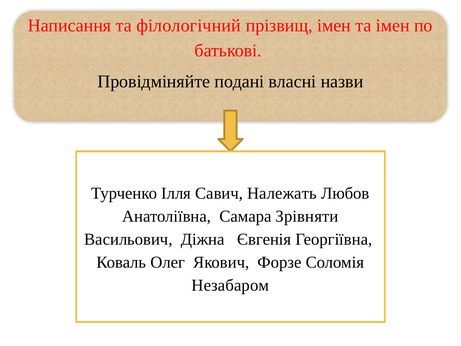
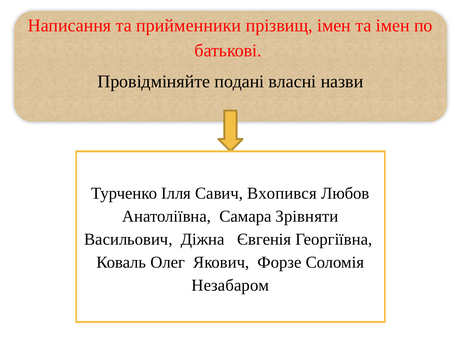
філологічний: філологічний -> прийменники
Належать: Належать -> Вхопився
